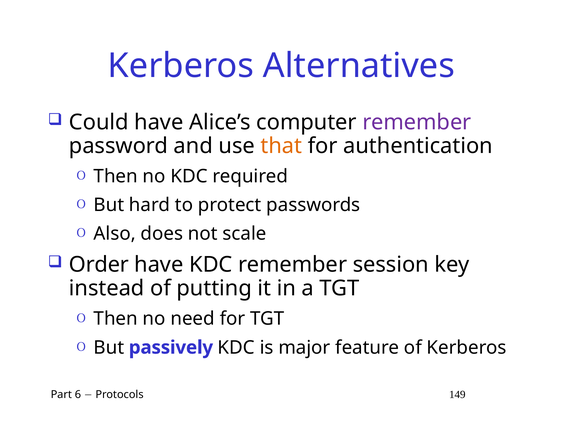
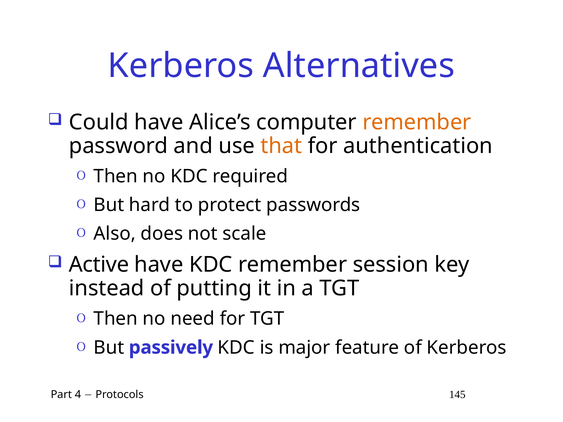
remember at (417, 122) colour: purple -> orange
Order: Order -> Active
6: 6 -> 4
149: 149 -> 145
